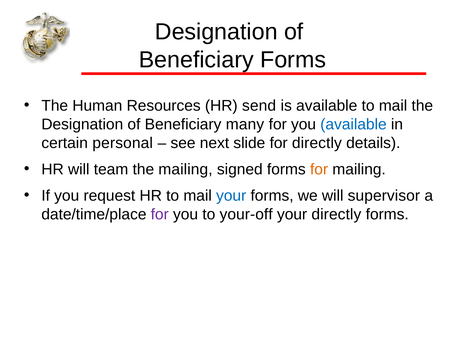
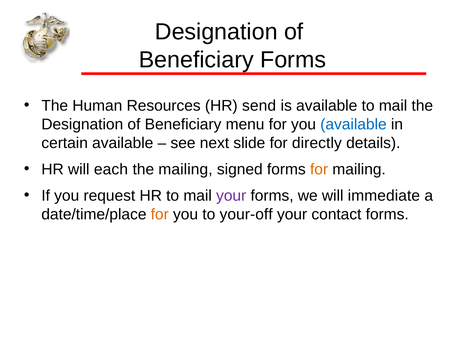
many: many -> menu
certain personal: personal -> available
team: team -> each
your at (231, 196) colour: blue -> purple
supervisor: supervisor -> immediate
for at (160, 214) colour: purple -> orange
your directly: directly -> contact
